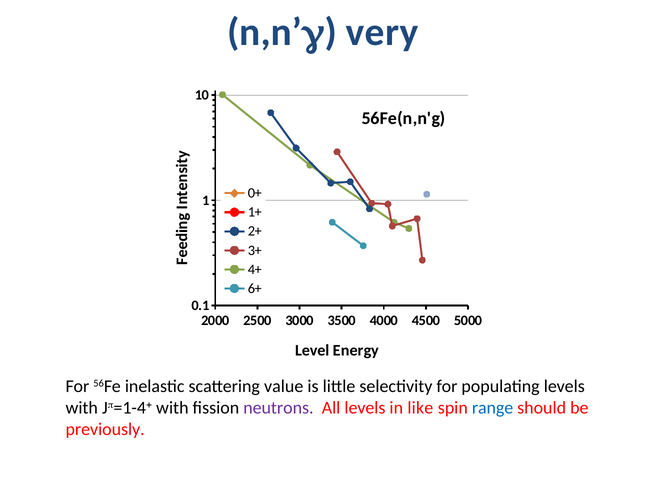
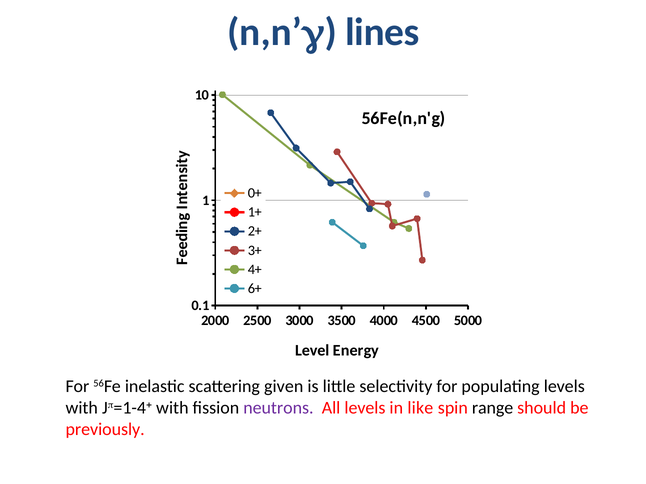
very: very -> lines
value: value -> given
range colour: blue -> black
